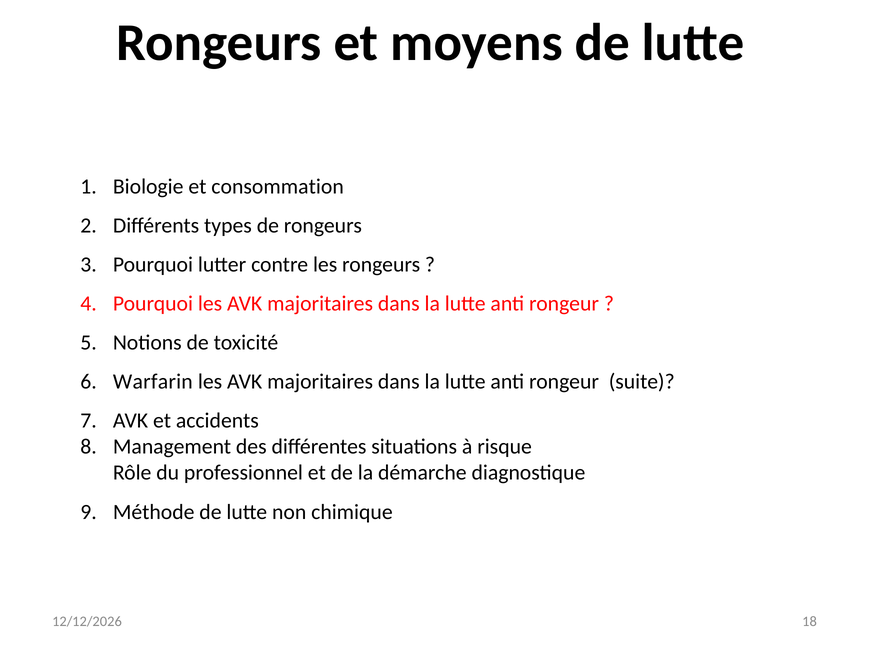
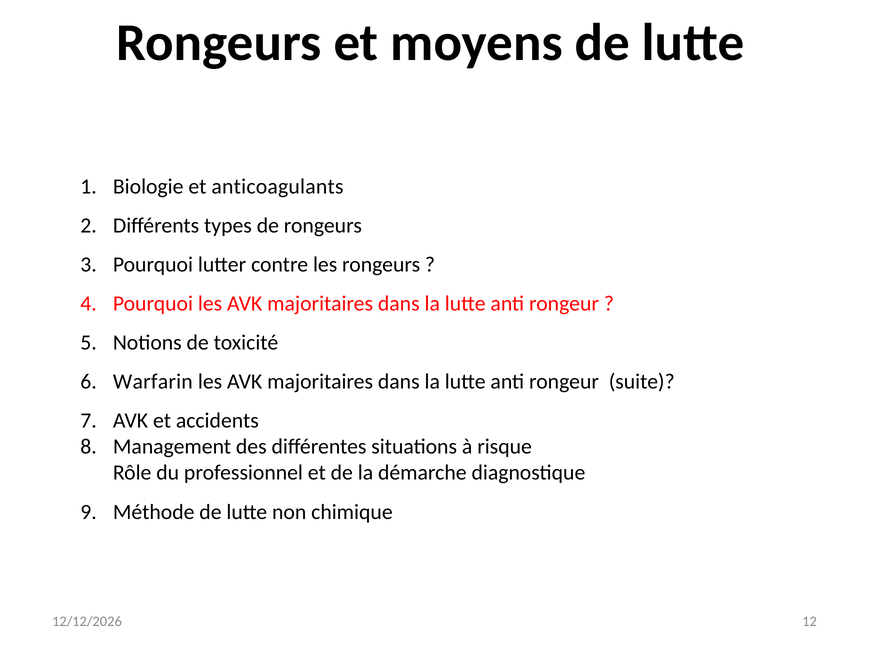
consommation: consommation -> anticoagulants
18: 18 -> 12
